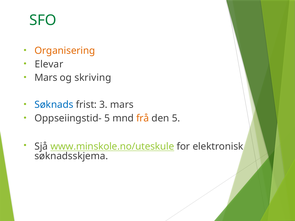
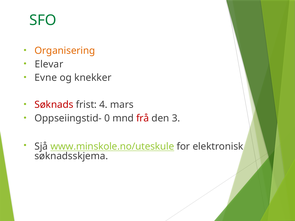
Mars at (46, 78): Mars -> Evne
skriving: skriving -> knekker
Søknads colour: blue -> red
3: 3 -> 4
Oppseiingstid- 5: 5 -> 0
frå colour: orange -> red
den 5: 5 -> 3
